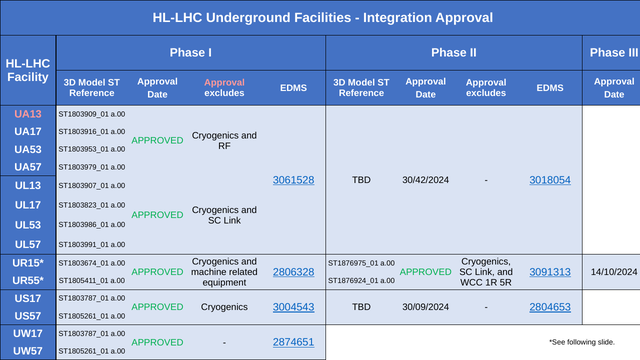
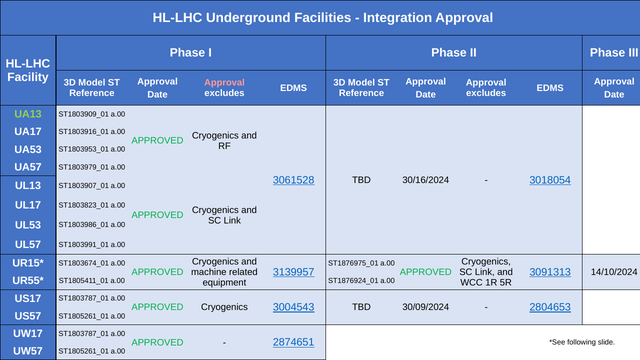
UA13 colour: pink -> light green
30/42/2024: 30/42/2024 -> 30/16/2024
2806328: 2806328 -> 3139957
